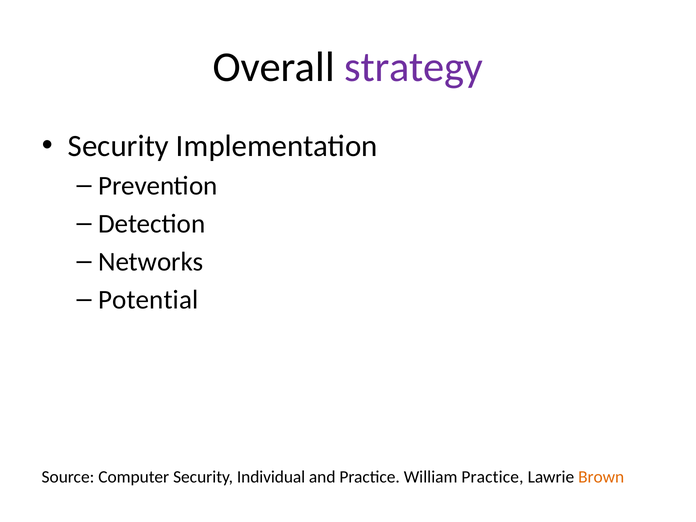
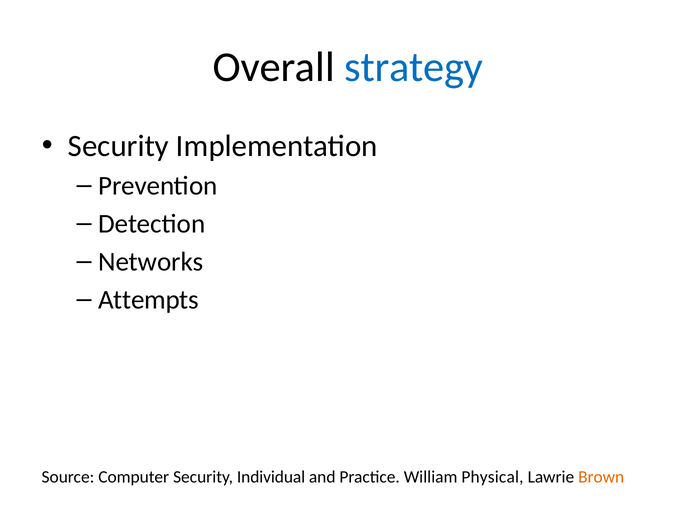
strategy colour: purple -> blue
Potential: Potential -> Attempts
William Practice: Practice -> Physical
